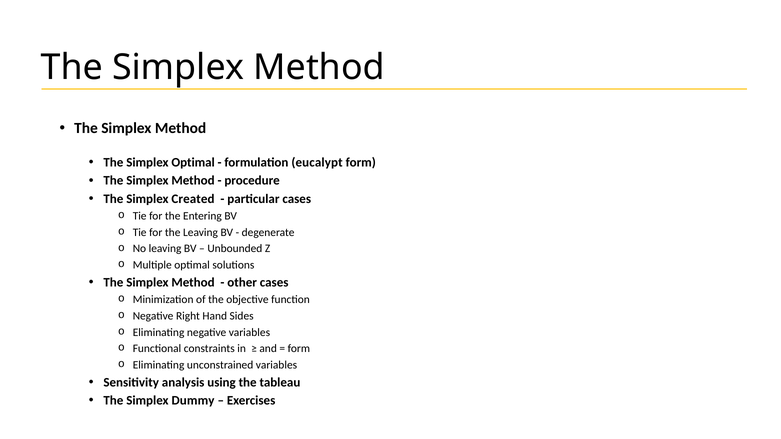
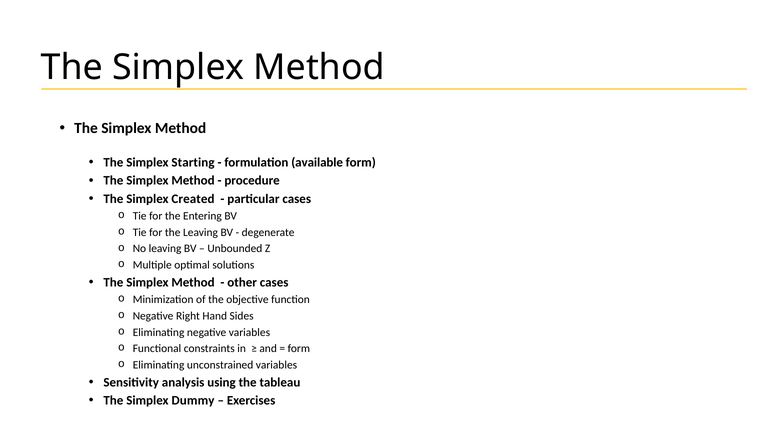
Simplex Optimal: Optimal -> Starting
eucalypt: eucalypt -> available
